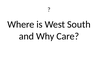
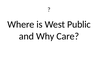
South: South -> Public
